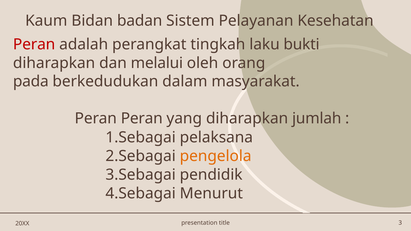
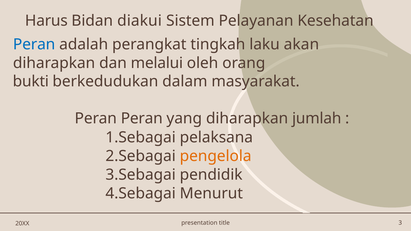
Kaum: Kaum -> Harus
badan: badan -> diakui
Peran at (34, 45) colour: red -> blue
bukti: bukti -> akan
pada: pada -> bukti
